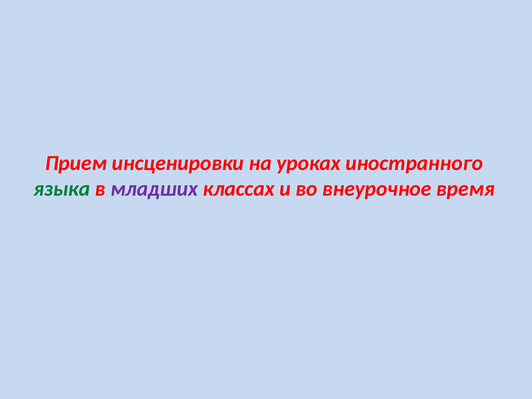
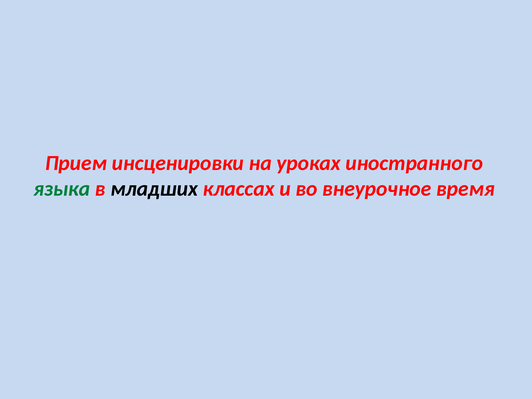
младших colour: purple -> black
